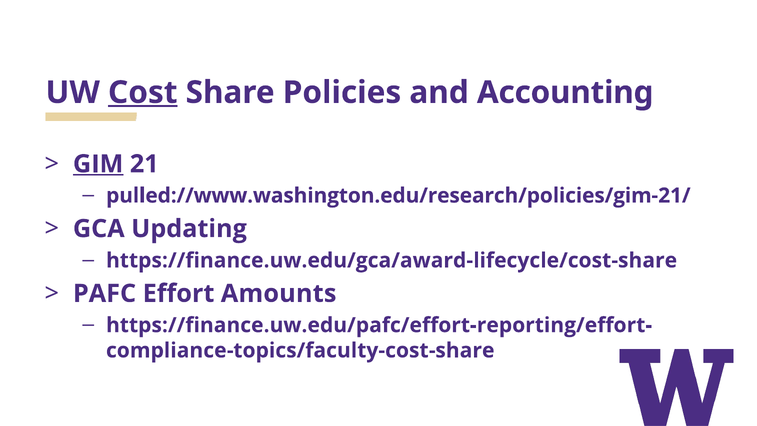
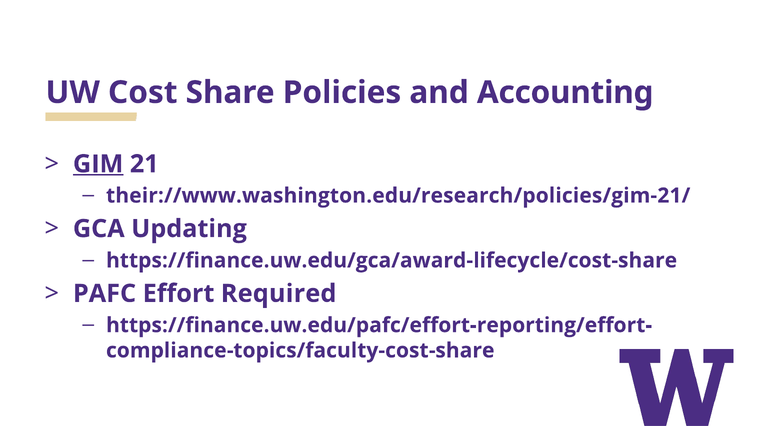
Cost underline: present -> none
pulled://www.washington.edu/research/policies/gim-21/: pulled://www.washington.edu/research/policies/gim-21/ -> their://www.washington.edu/research/policies/gim-21/
Amounts: Amounts -> Required
